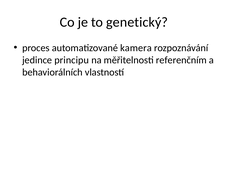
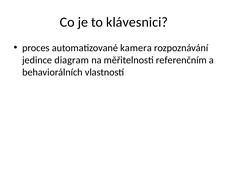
genetický: genetický -> klávesnici
principu: principu -> diagram
